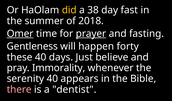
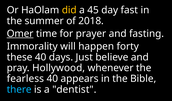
38: 38 -> 45
prayer underline: present -> none
Gentleness: Gentleness -> Immorality
Immorality: Immorality -> Hollywood
serenity: serenity -> fearless
there colour: pink -> light blue
